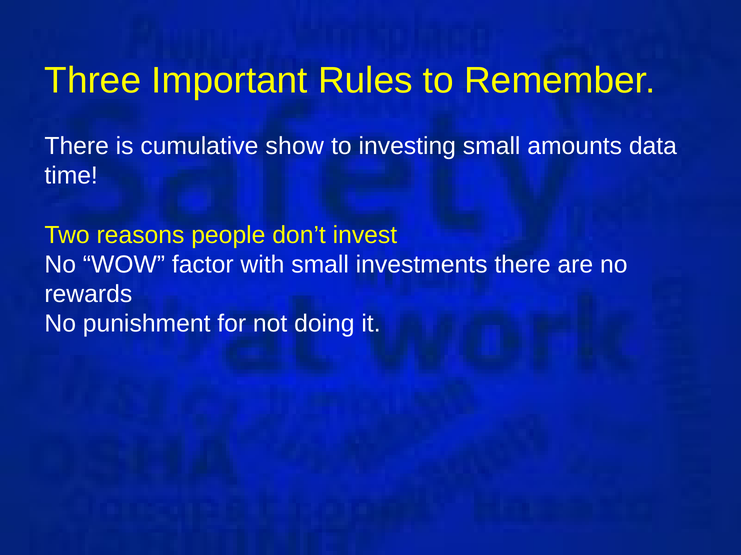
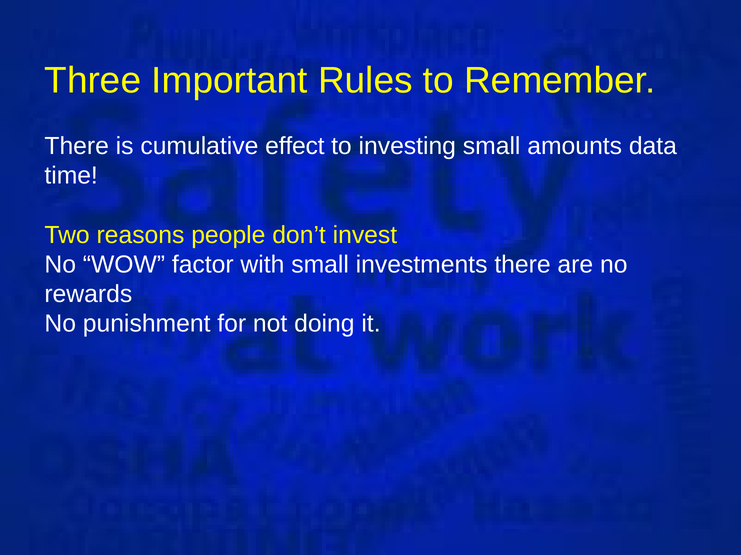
show: show -> effect
